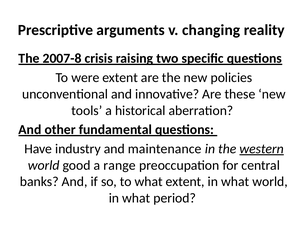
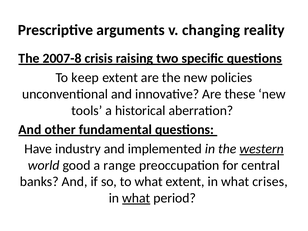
were: were -> keep
maintenance: maintenance -> implemented
what world: world -> crises
what at (136, 198) underline: none -> present
